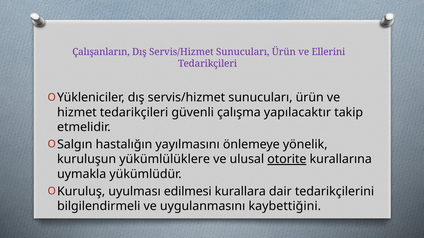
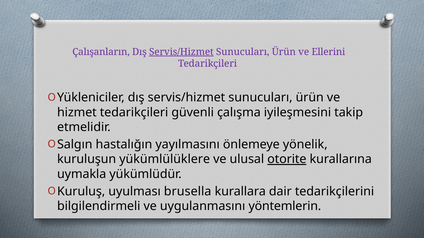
Servis/Hizmet at (181, 52) underline: none -> present
yapılacaktır: yapılacaktır -> iyileşmesini
edilmesi: edilmesi -> brusella
kaybettiğini: kaybettiğini -> yöntemlerin
